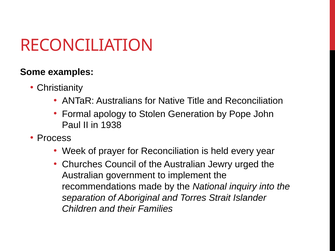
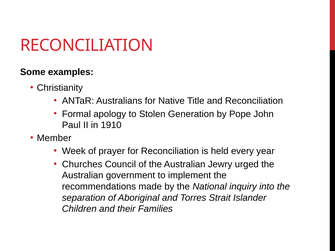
1938: 1938 -> 1910
Process: Process -> Member
